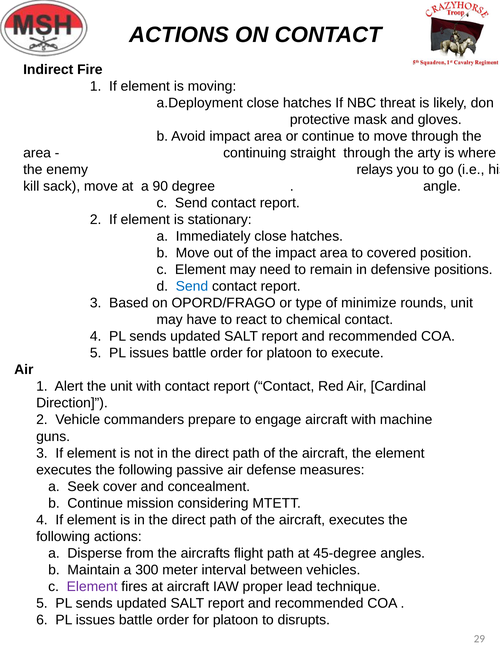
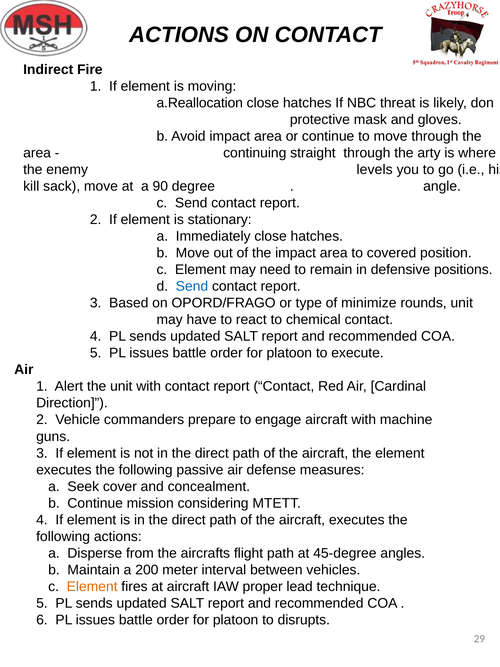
a.Deployment: a.Deployment -> a.Reallocation
relays: relays -> levels
300: 300 -> 200
Element at (92, 586) colour: purple -> orange
